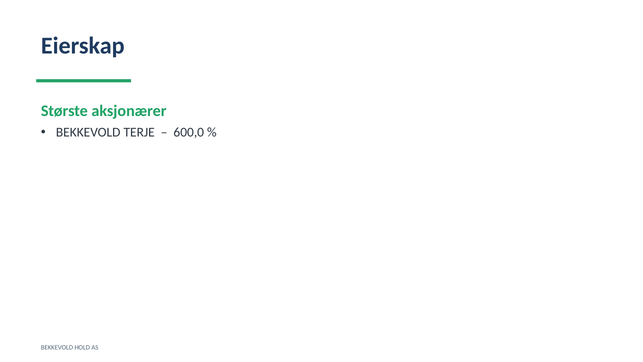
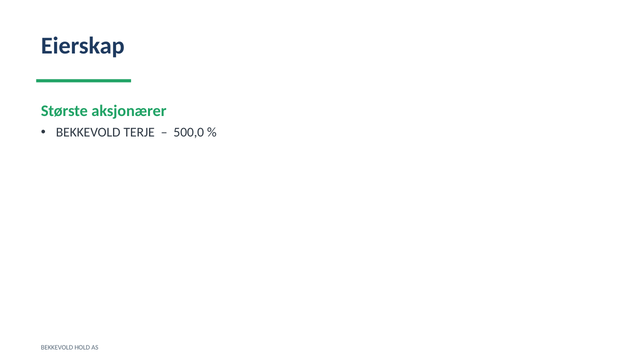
600,0: 600,0 -> 500,0
